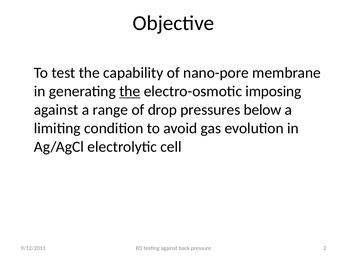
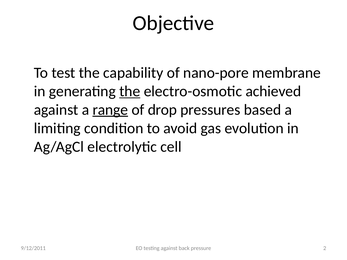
imposing: imposing -> achieved
range underline: none -> present
below: below -> based
